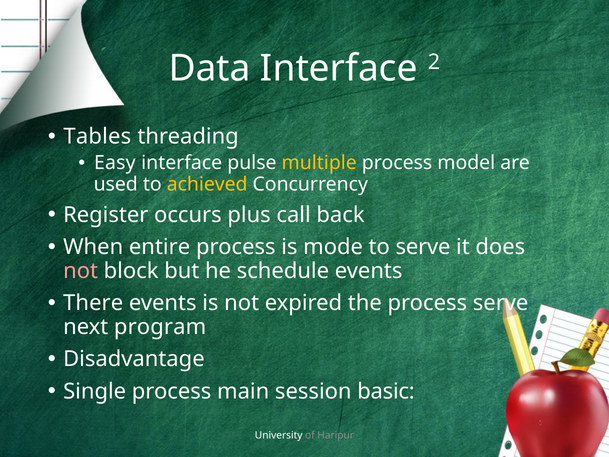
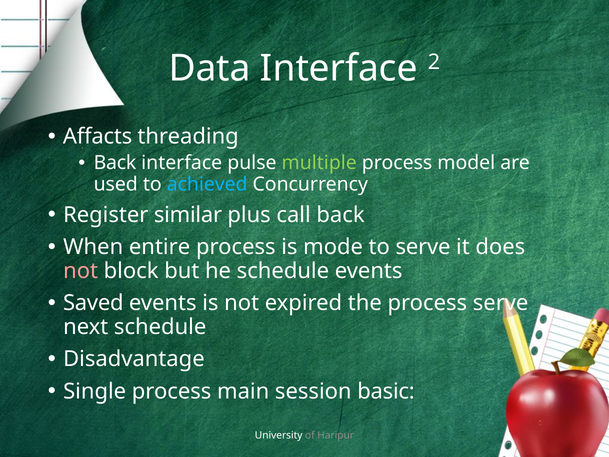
Tables: Tables -> Affacts
Easy at (115, 163): Easy -> Back
multiple colour: yellow -> light green
achieved colour: yellow -> light blue
occurs: occurs -> similar
There: There -> Saved
next program: program -> schedule
